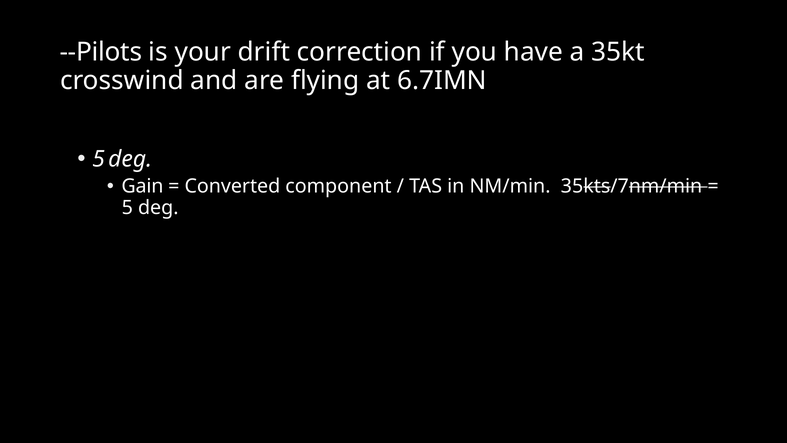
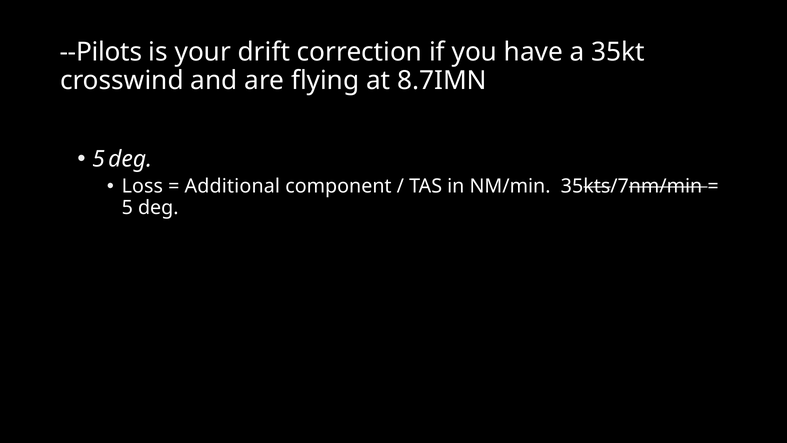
6.7IMN: 6.7IMN -> 8.7IMN
Gain: Gain -> Loss
Converted: Converted -> Additional
